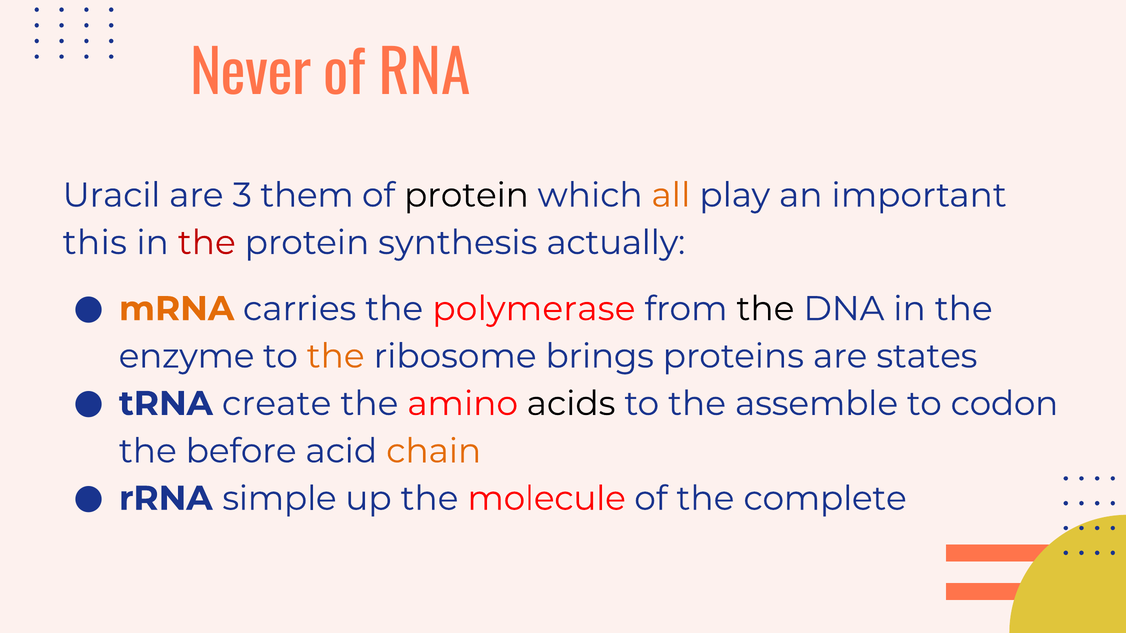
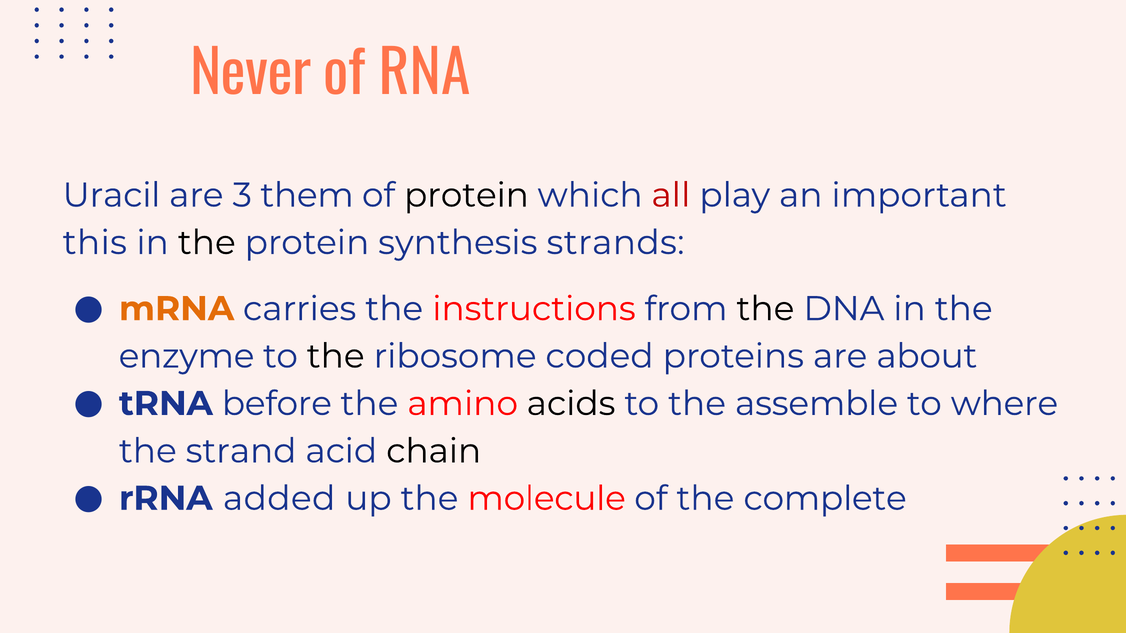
all colour: orange -> red
the at (207, 243) colour: red -> black
actually: actually -> strands
polymerase: polymerase -> instructions
the at (336, 356) colour: orange -> black
brings: brings -> coded
states: states -> about
create: create -> before
codon: codon -> where
before: before -> strand
chain colour: orange -> black
simple: simple -> added
